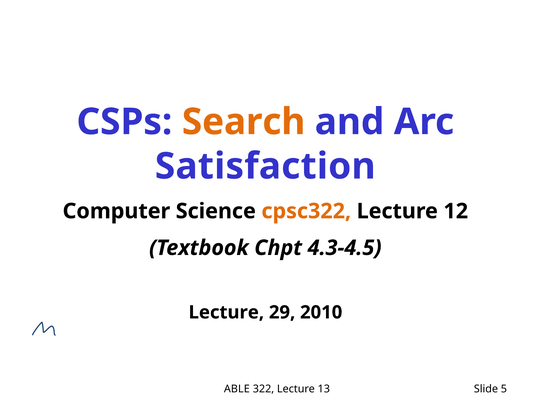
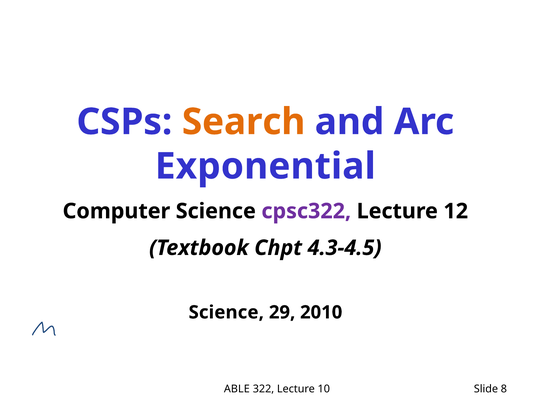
Satisfaction: Satisfaction -> Exponential
cpsc322 colour: orange -> purple
Lecture at (226, 312): Lecture -> Science
13: 13 -> 10
5: 5 -> 8
